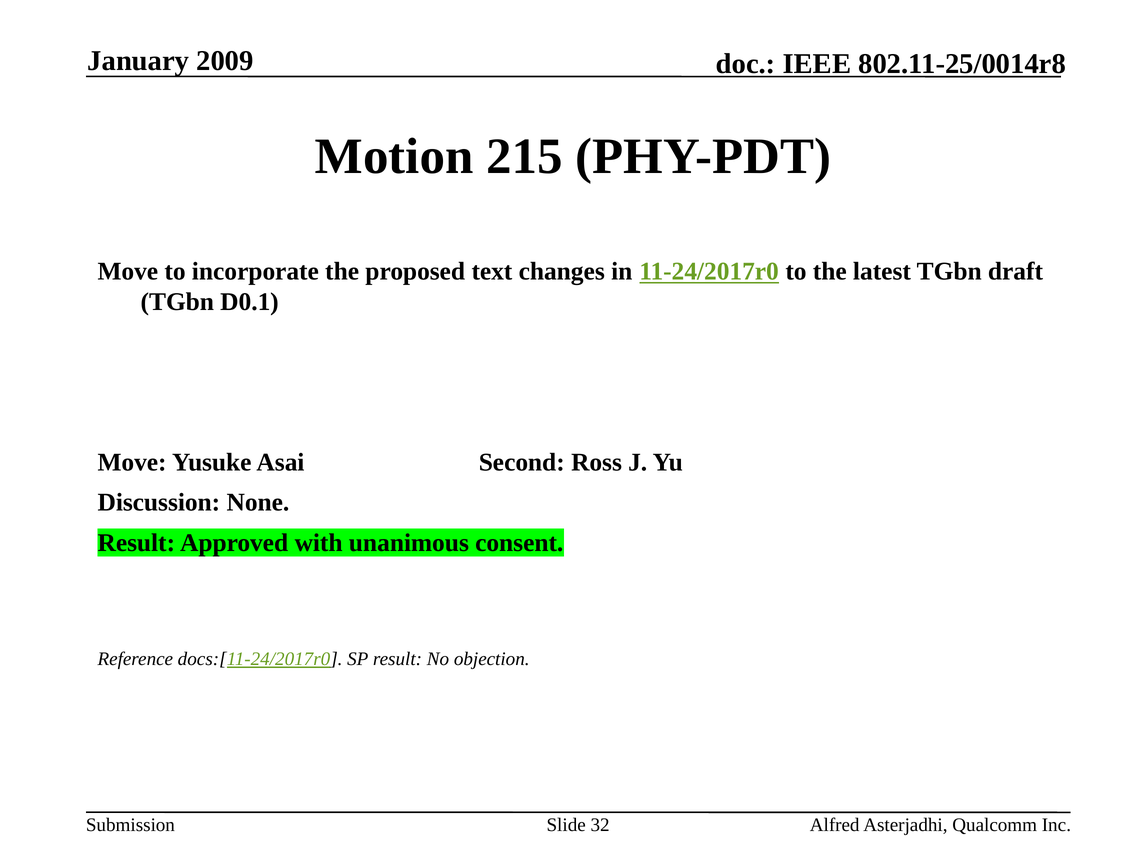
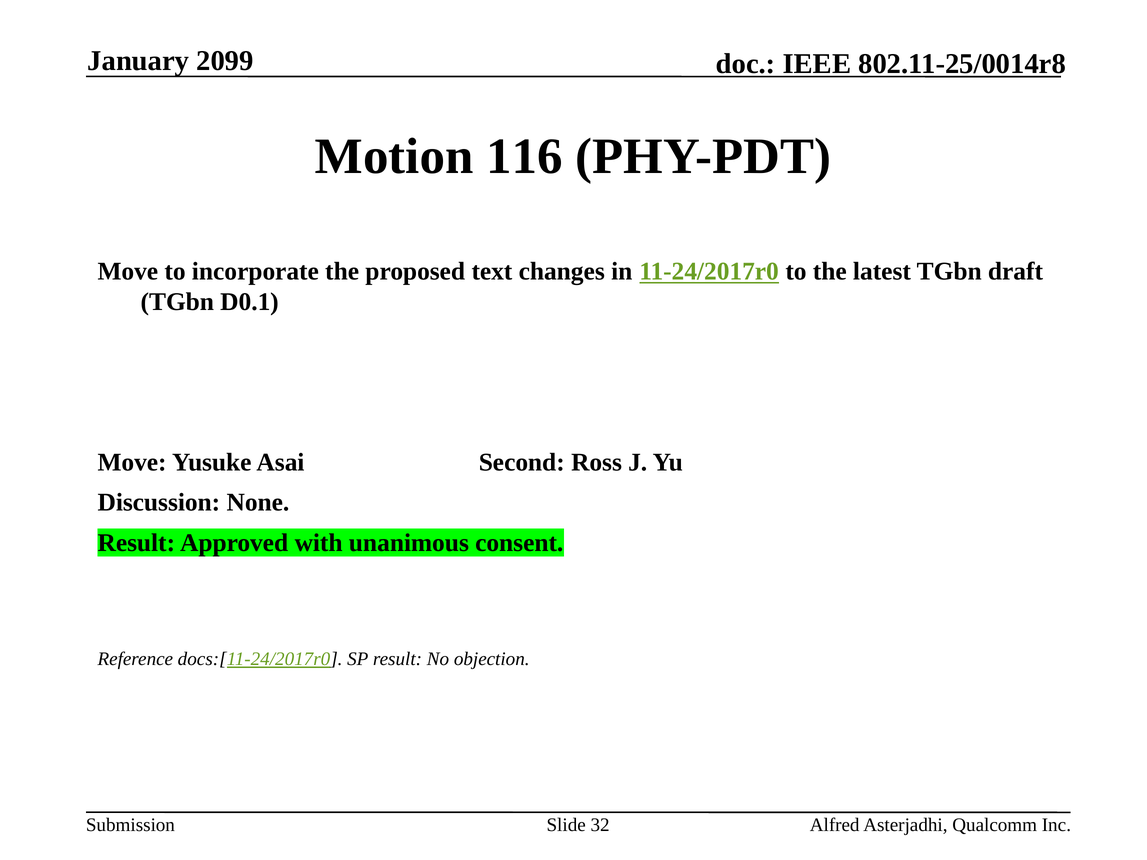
2009: 2009 -> 2099
215: 215 -> 116
